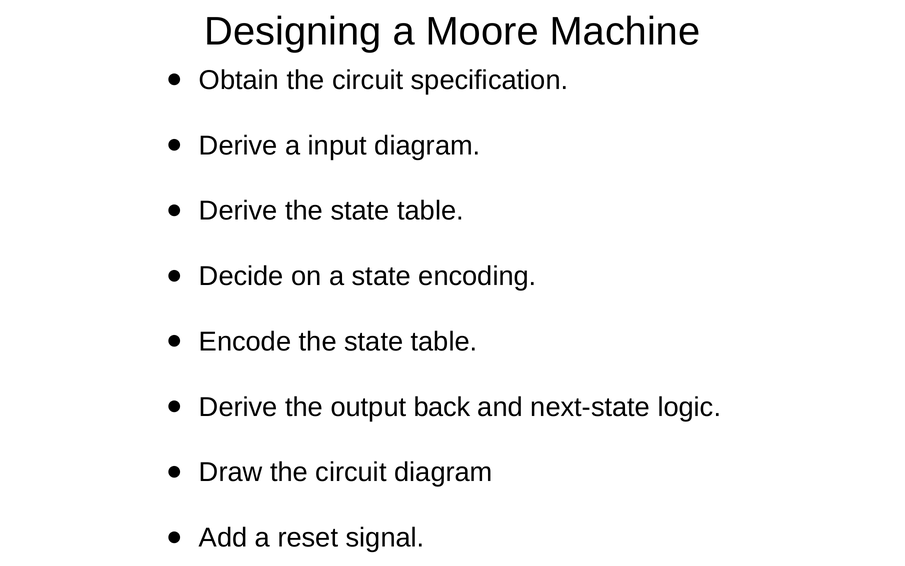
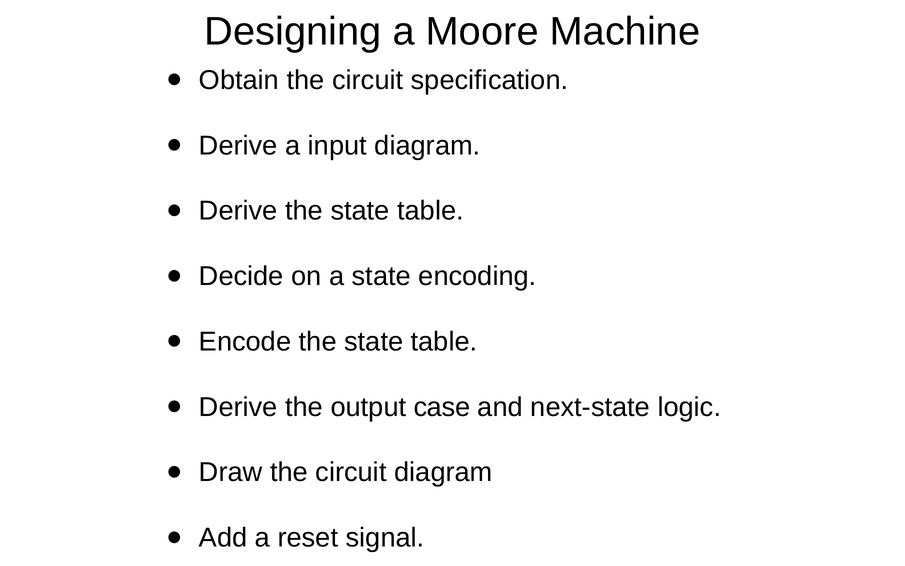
back: back -> case
